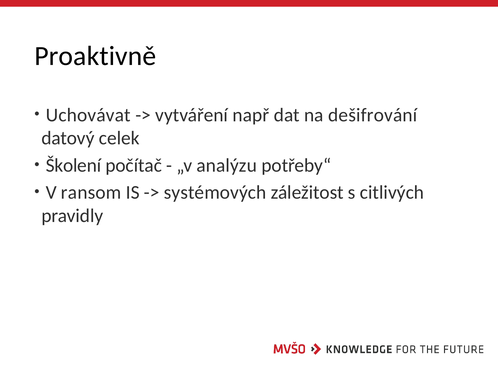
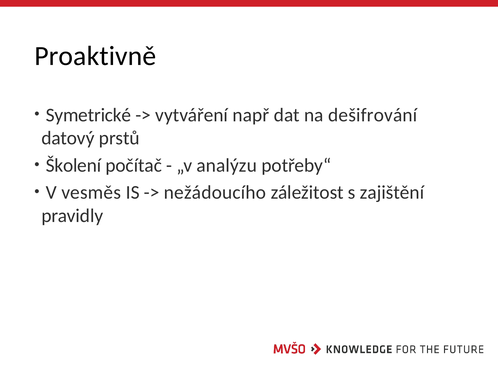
Uchovávat: Uchovávat -> Symetrické
celek: celek -> prstů
ransom: ransom -> vesměs
systémových: systémových -> nežádoucího
citlivých: citlivých -> zajištění
